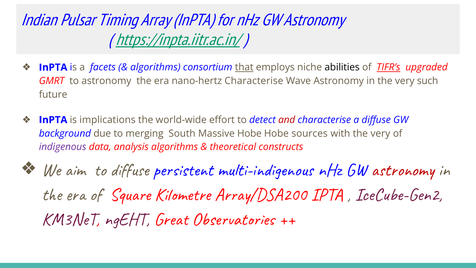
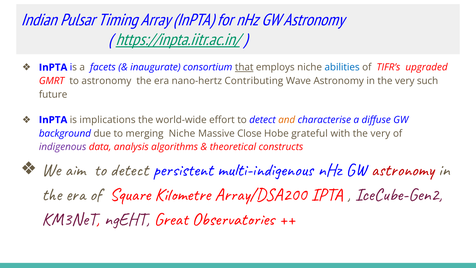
algorithms at (155, 67): algorithms -> inaugurate
abilities colour: black -> blue
TIFR’s underline: present -> none
nano-hertz Characterise: Characterise -> Contributing
and colour: red -> orange
merging South: South -> Niche
Massive Hobe: Hobe -> Close
sources: sources -> grateful
aim to diffuse: diffuse -> detect
